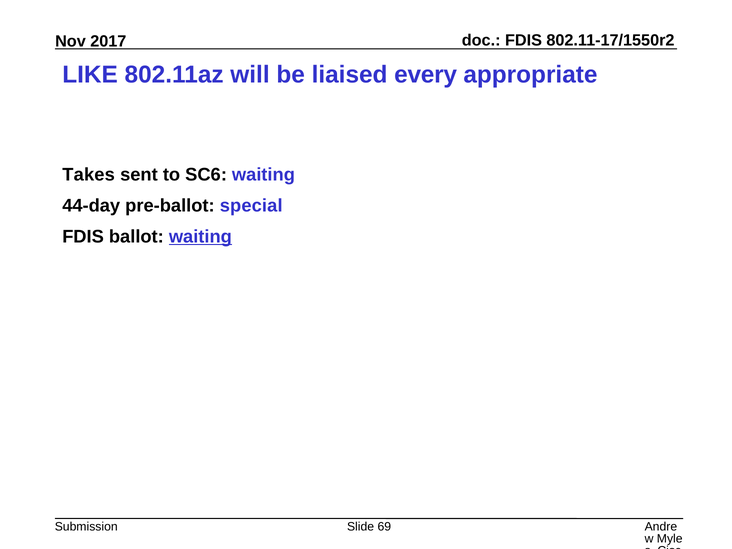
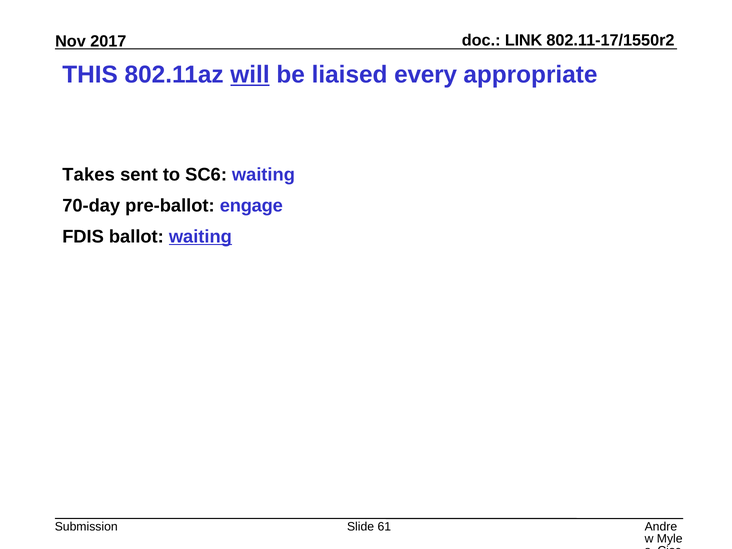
FDIS at (523, 40): FDIS -> LINK
LIKE: LIKE -> THIS
will underline: none -> present
44-day: 44-day -> 70-day
special: special -> engage
69: 69 -> 61
